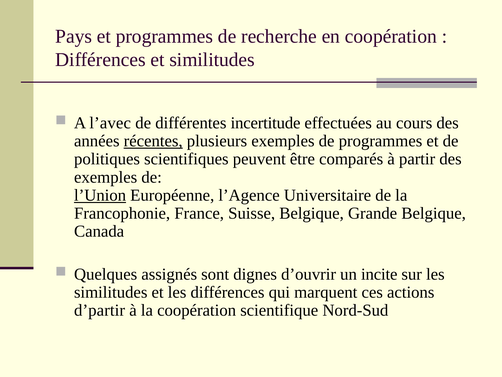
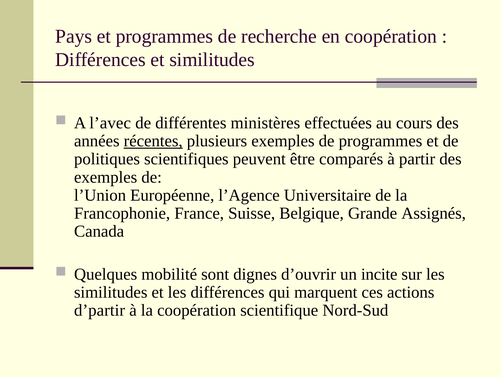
incertitude: incertitude -> ministères
l’Union underline: present -> none
Grande Belgique: Belgique -> Assignés
assignés: assignés -> mobilité
